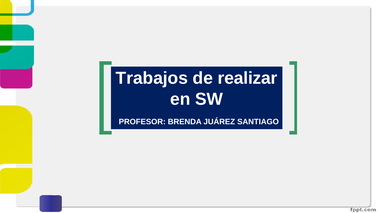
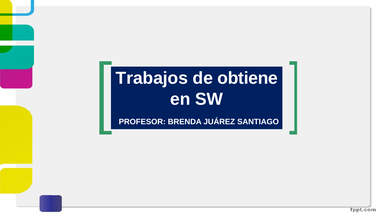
realizar: realizar -> obtiene
